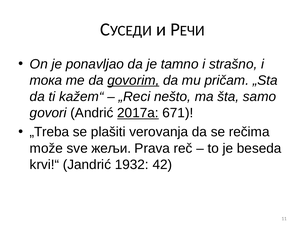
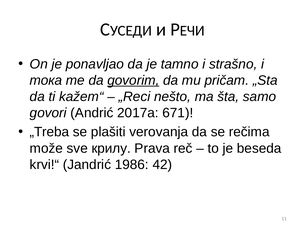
2017a underline: present -> none
жељи: жељи -> крилу
1932: 1932 -> 1986
